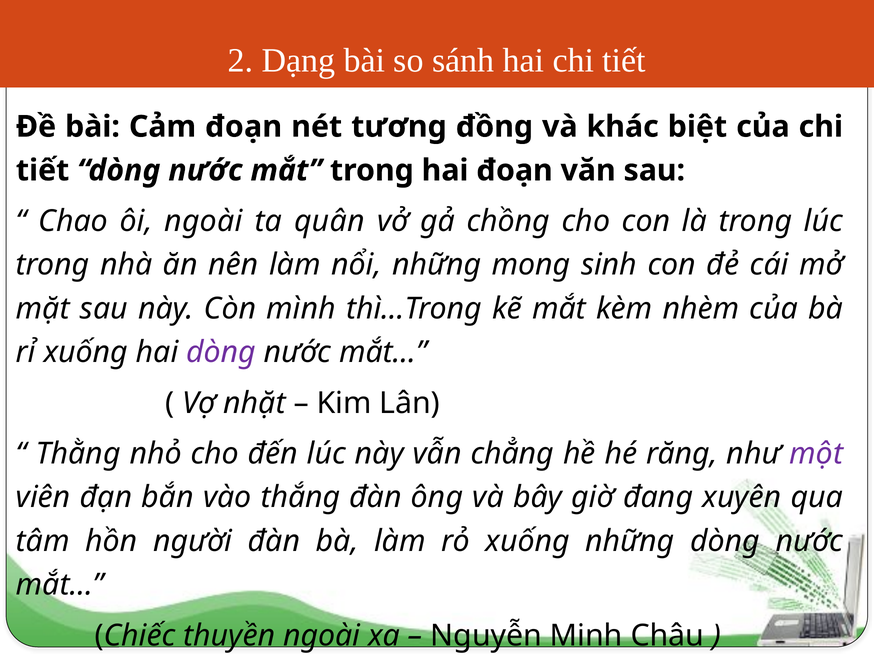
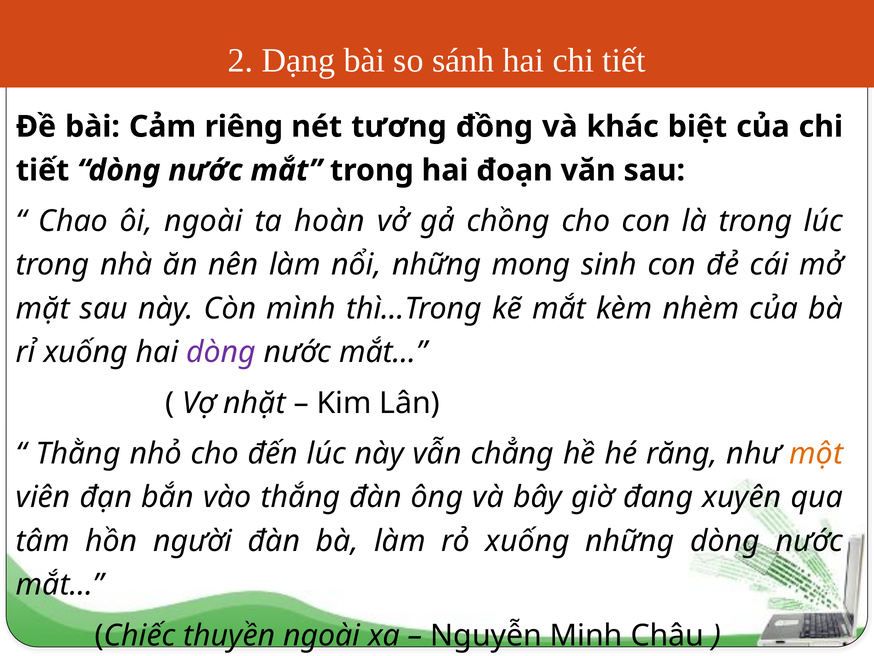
Cảm đoạn: đoạn -> riêng
quân: quân -> hoàn
một colour: purple -> orange
